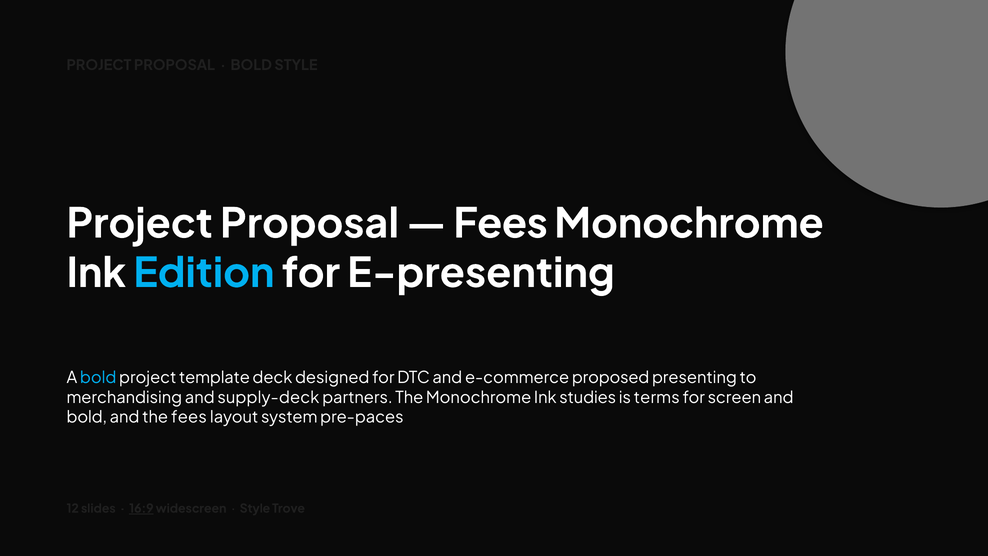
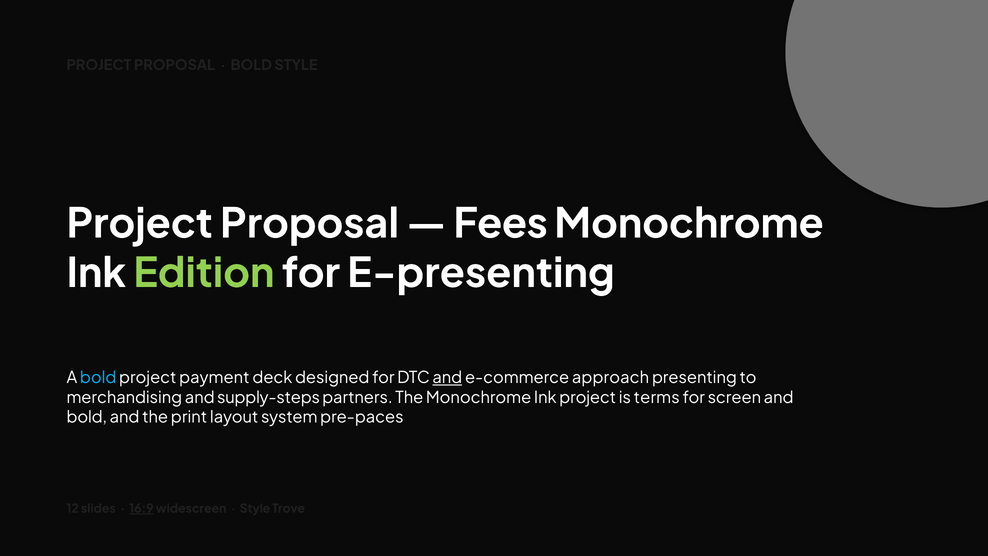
Edition colour: light blue -> light green
template: template -> payment
and at (447, 378) underline: none -> present
proposed: proposed -> approach
supply-deck: supply-deck -> supply-steps
Ink studies: studies -> project
the fees: fees -> print
